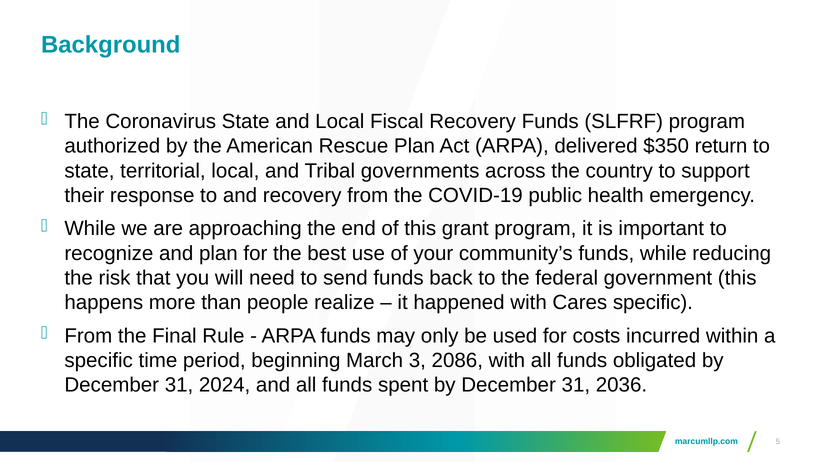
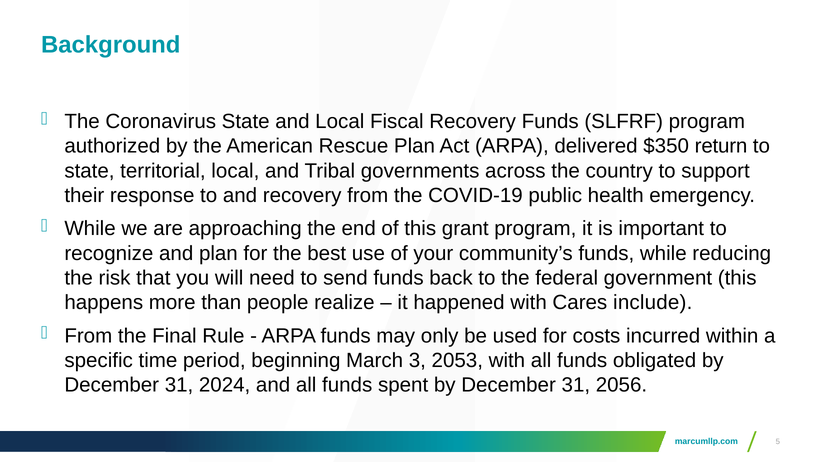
Cares specific: specific -> include
2086: 2086 -> 2053
2036: 2036 -> 2056
